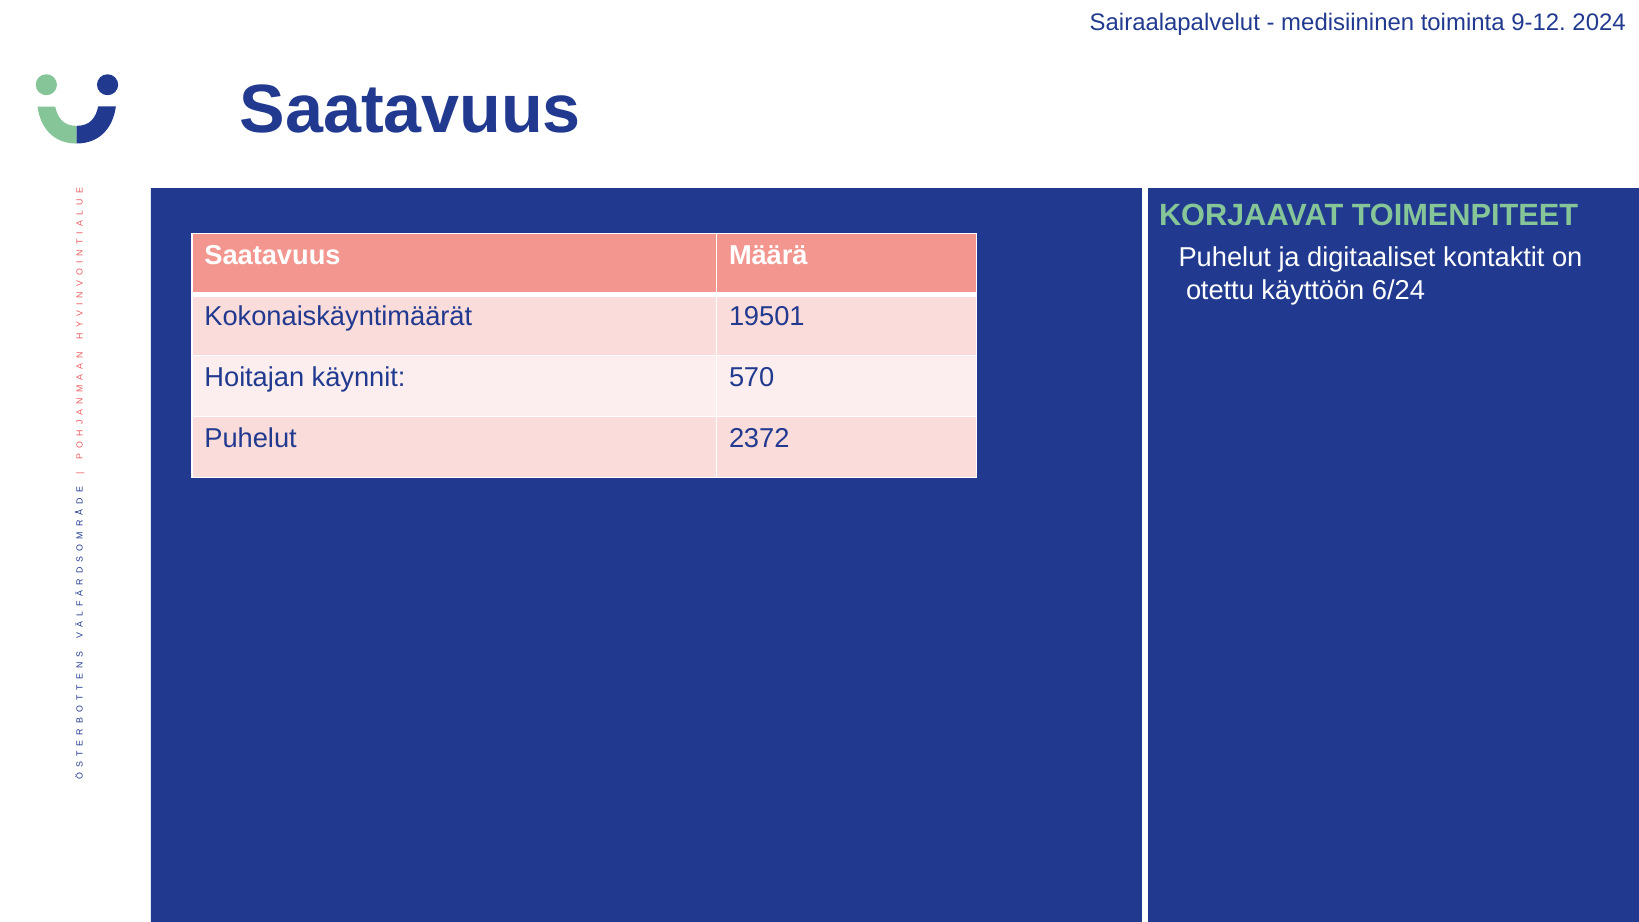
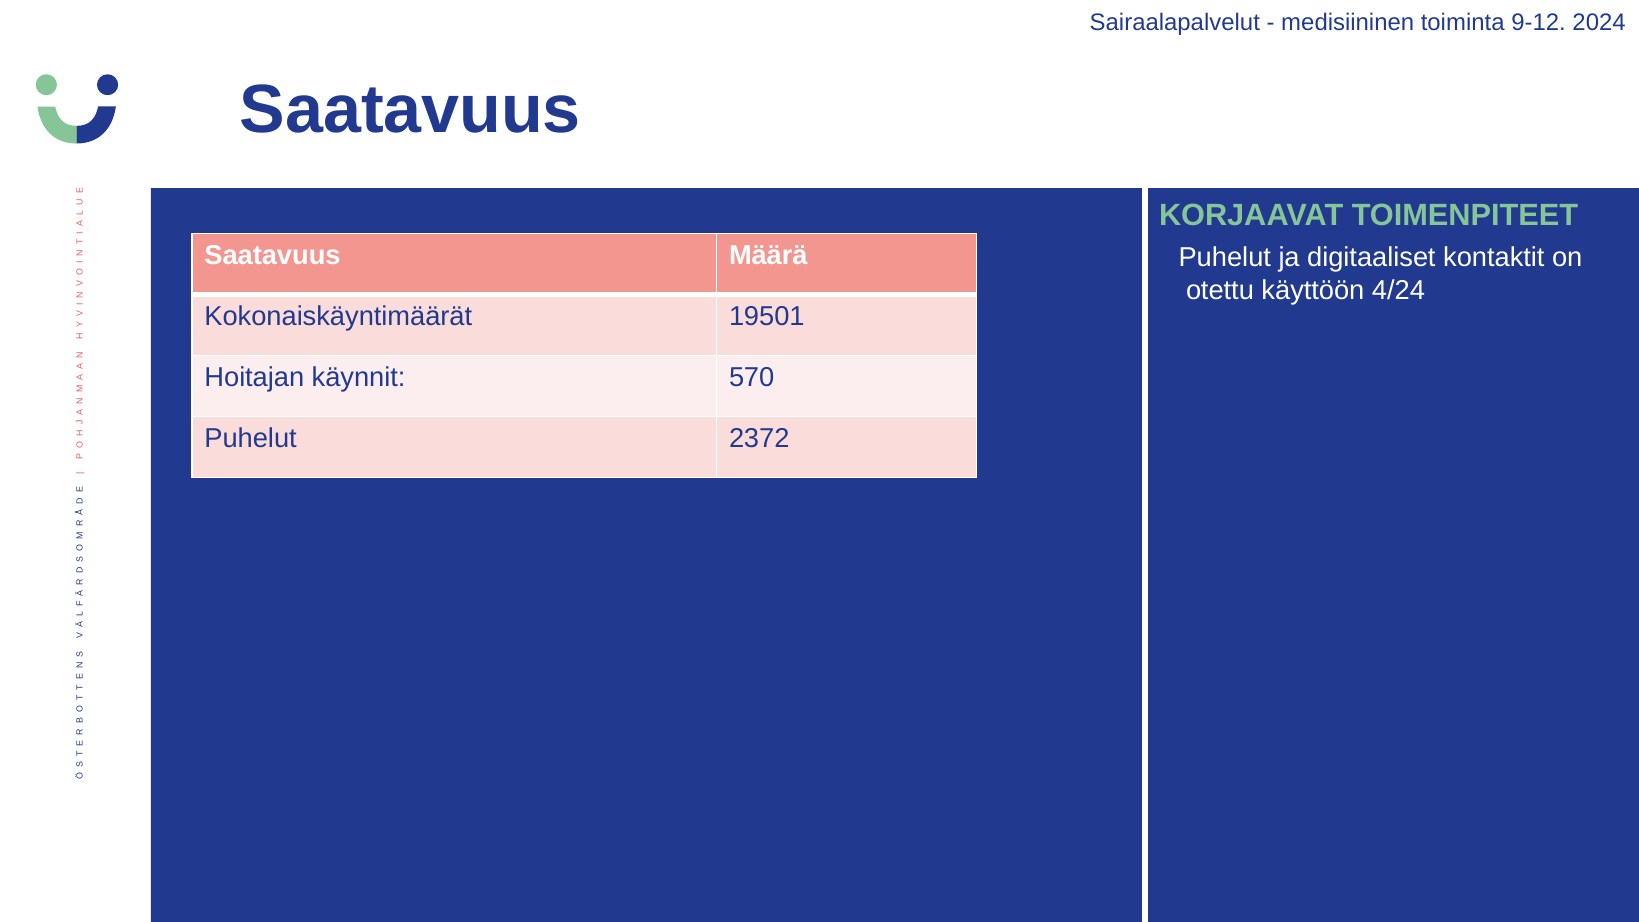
6/24: 6/24 -> 4/24
